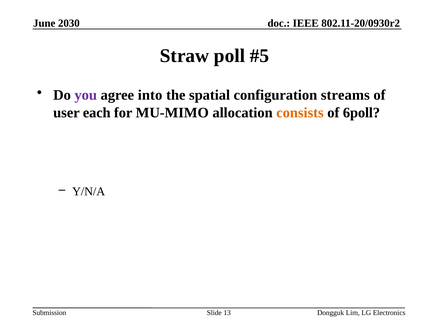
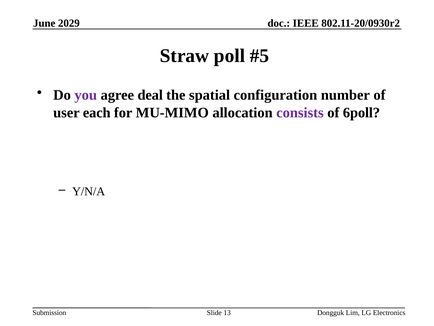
2030: 2030 -> 2029
into: into -> deal
streams: streams -> number
consists colour: orange -> purple
